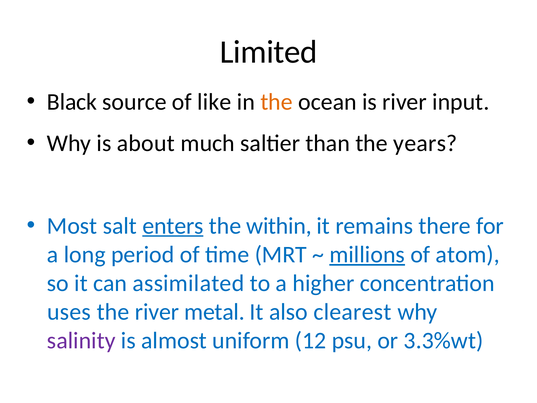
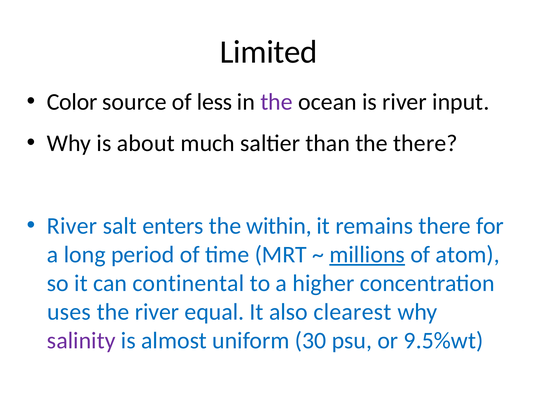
Black: Black -> Color
like: like -> less
the at (277, 102) colour: orange -> purple
the years: years -> there
Most at (72, 226): Most -> River
enters underline: present -> none
assimilated: assimilated -> continental
metal: metal -> equal
12: 12 -> 30
3.3%wt: 3.3%wt -> 9.5%wt
